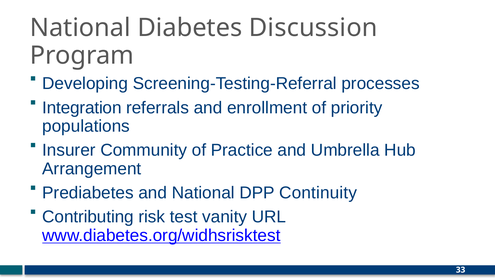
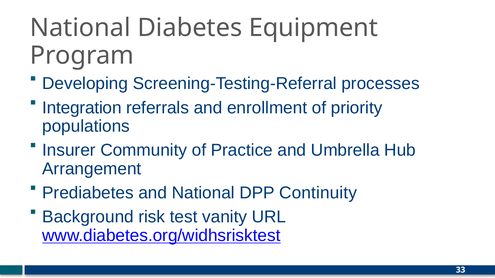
Discussion: Discussion -> Equipment
Contributing: Contributing -> Background
